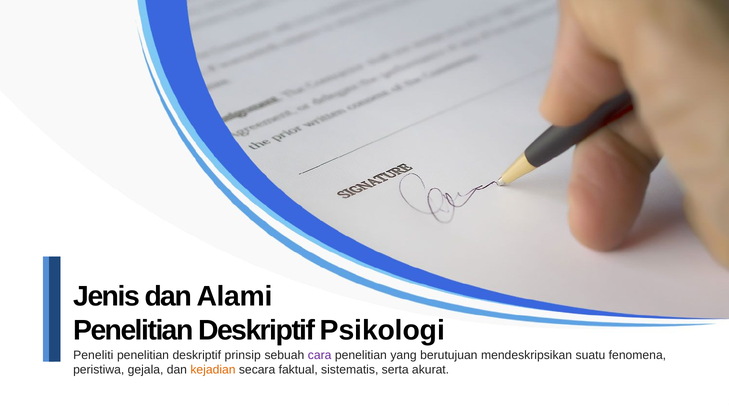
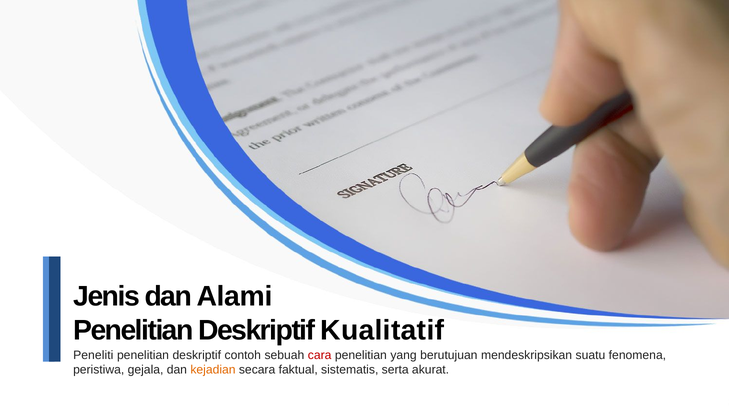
Psikologi: Psikologi -> Kualitatif
prinsip: prinsip -> contoh
cara colour: purple -> red
